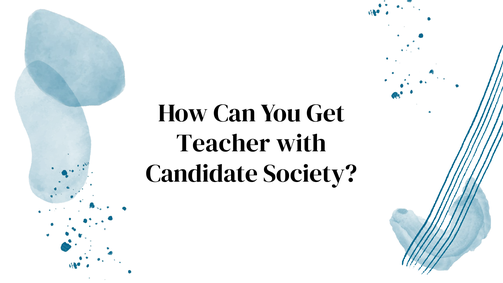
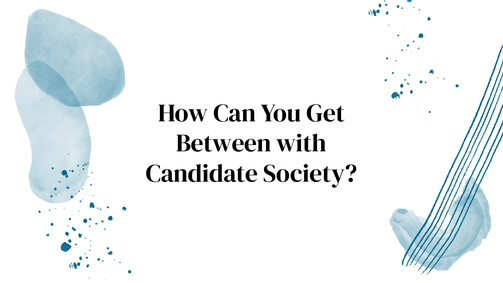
Teacher: Teacher -> Between
